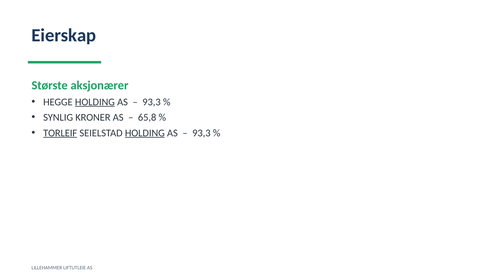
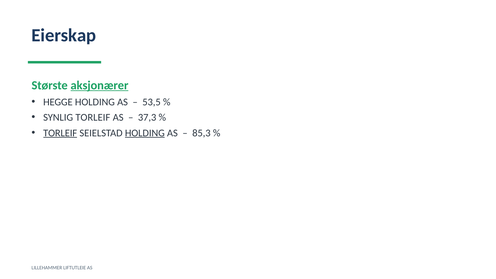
aksjonærer underline: none -> present
HOLDING at (95, 102) underline: present -> none
93,3 at (152, 102): 93,3 -> 53,5
SYNLIG KRONER: KRONER -> TORLEIF
65,8: 65,8 -> 37,3
93,3 at (201, 133): 93,3 -> 85,3
